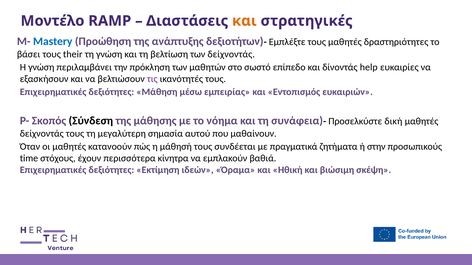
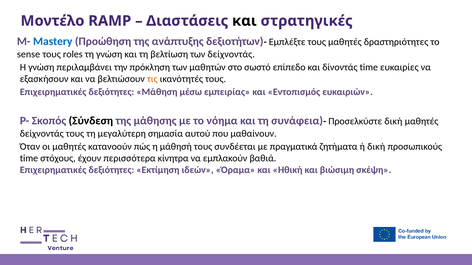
και at (244, 21) colour: orange -> black
βάσει: βάσει -> sense
their: their -> roles
δίνοντάς help: help -> time
τις colour: purple -> orange
ή στην: στην -> δική
